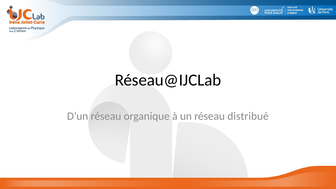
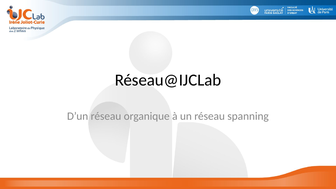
distribué: distribué -> spanning
